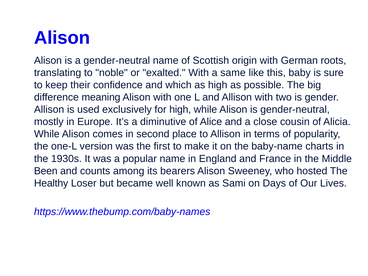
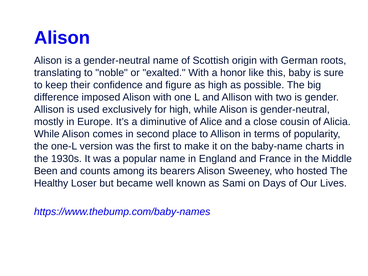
same: same -> honor
which: which -> figure
meaning: meaning -> imposed
